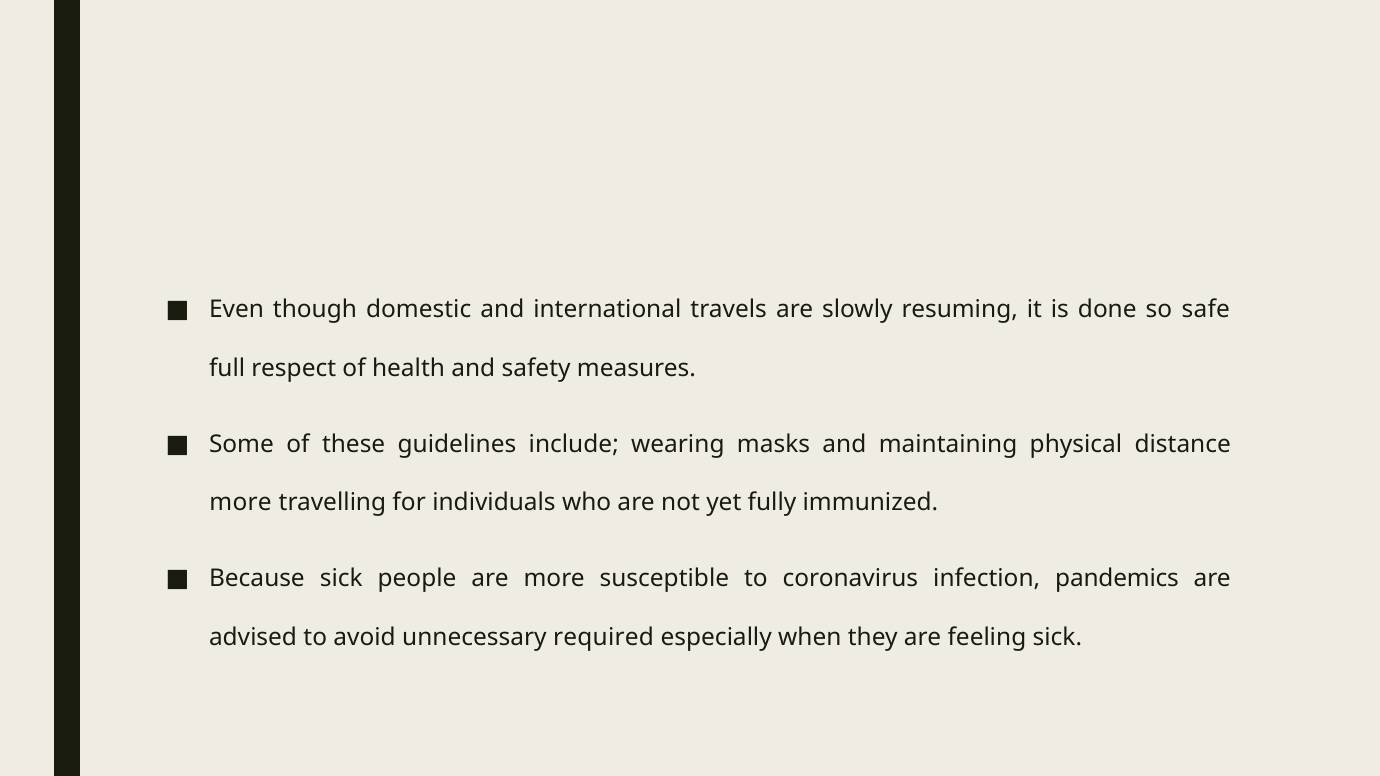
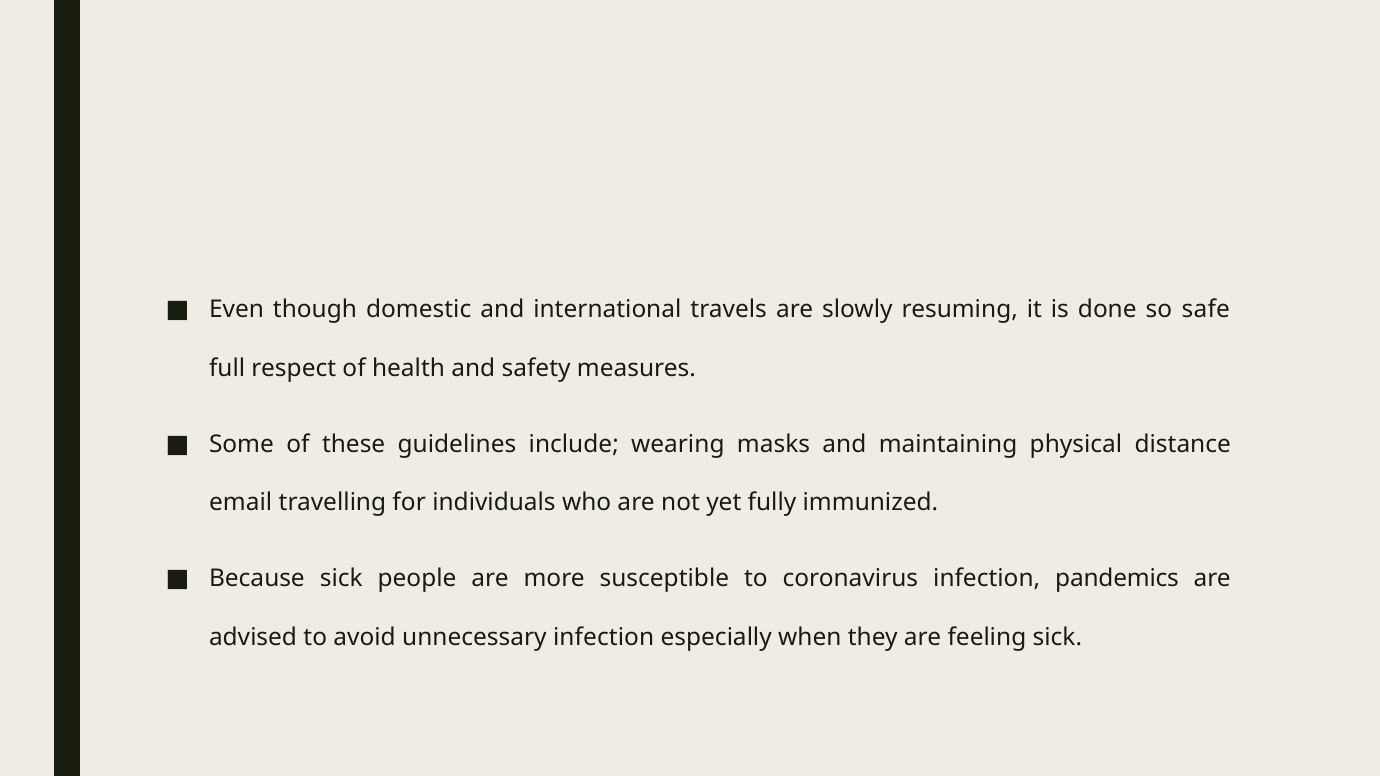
more at (241, 503): more -> email
unnecessary required: required -> infection
